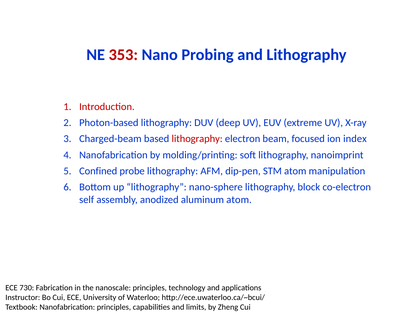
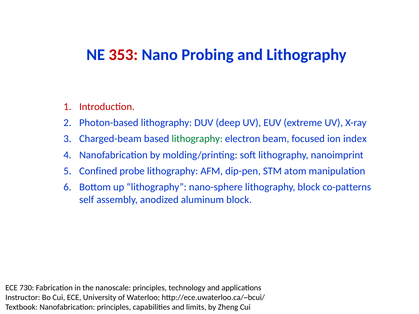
lithography at (197, 139) colour: red -> green
co-electron: co-electron -> co-patterns
aluminum atom: atom -> block
